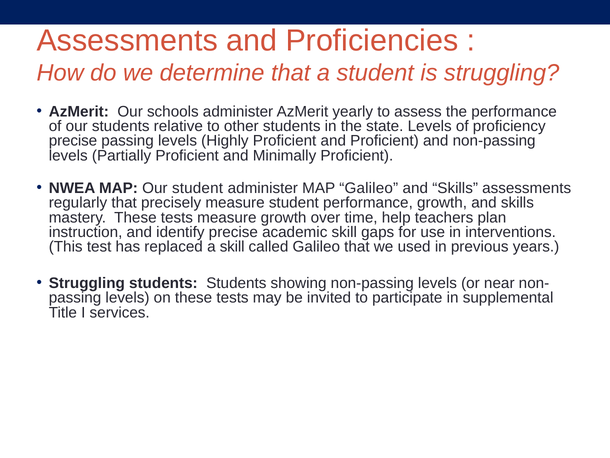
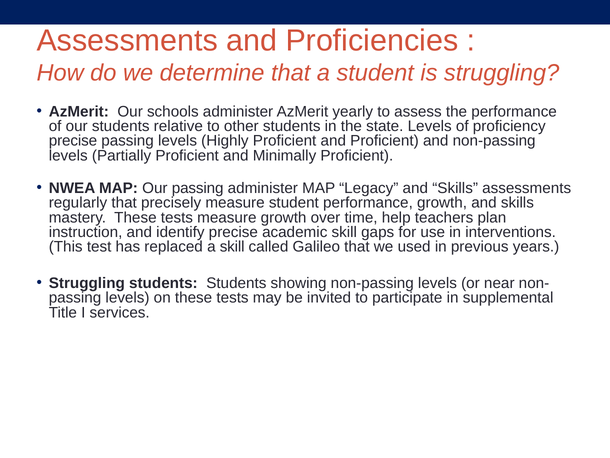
Our student: student -> passing
MAP Galileo: Galileo -> Legacy
